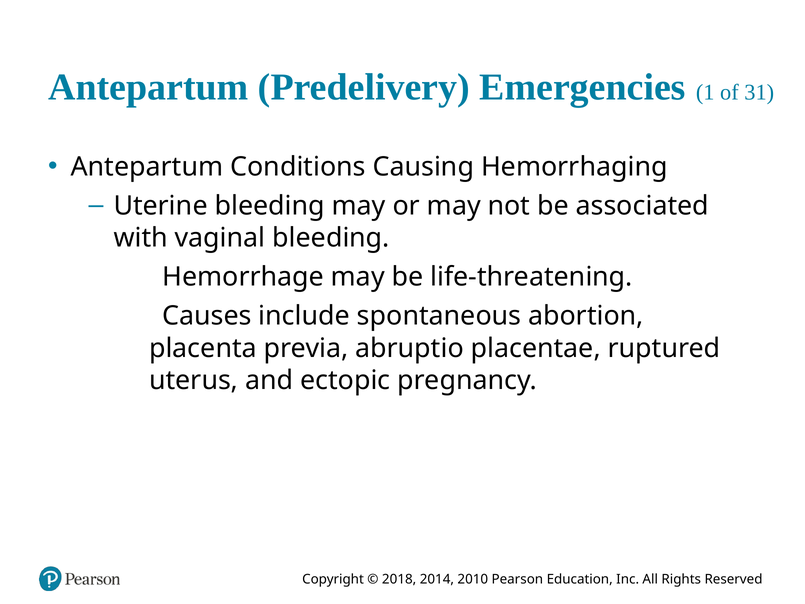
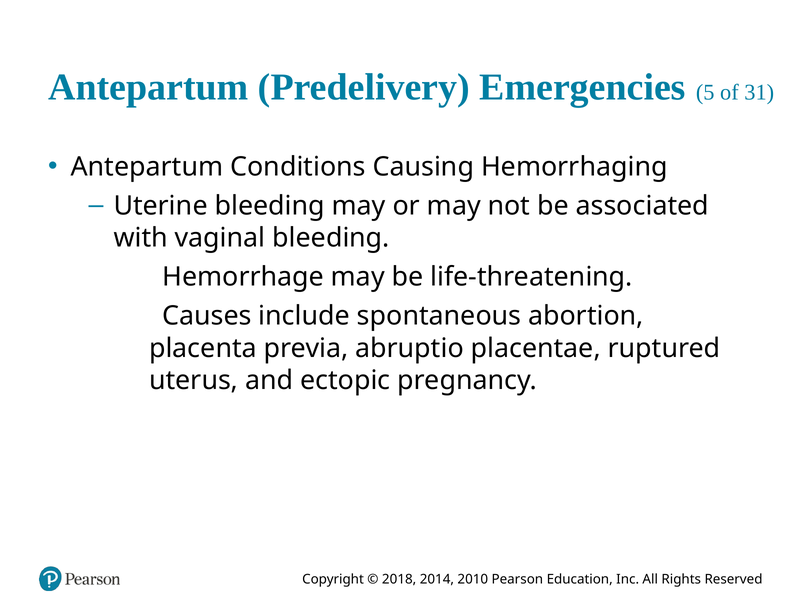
1: 1 -> 5
